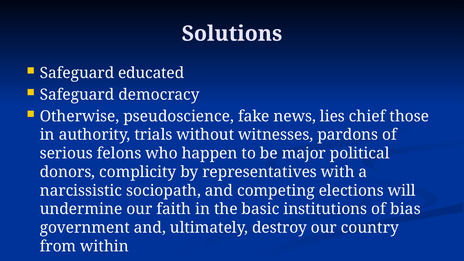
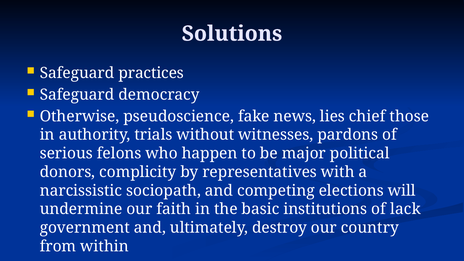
educated: educated -> practices
bias: bias -> lack
